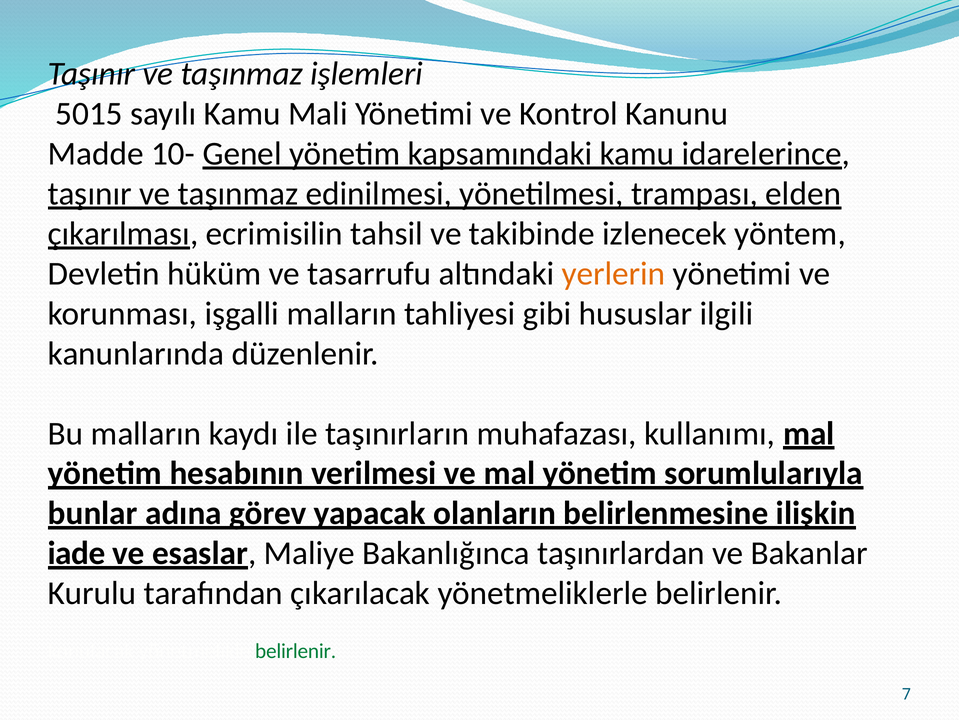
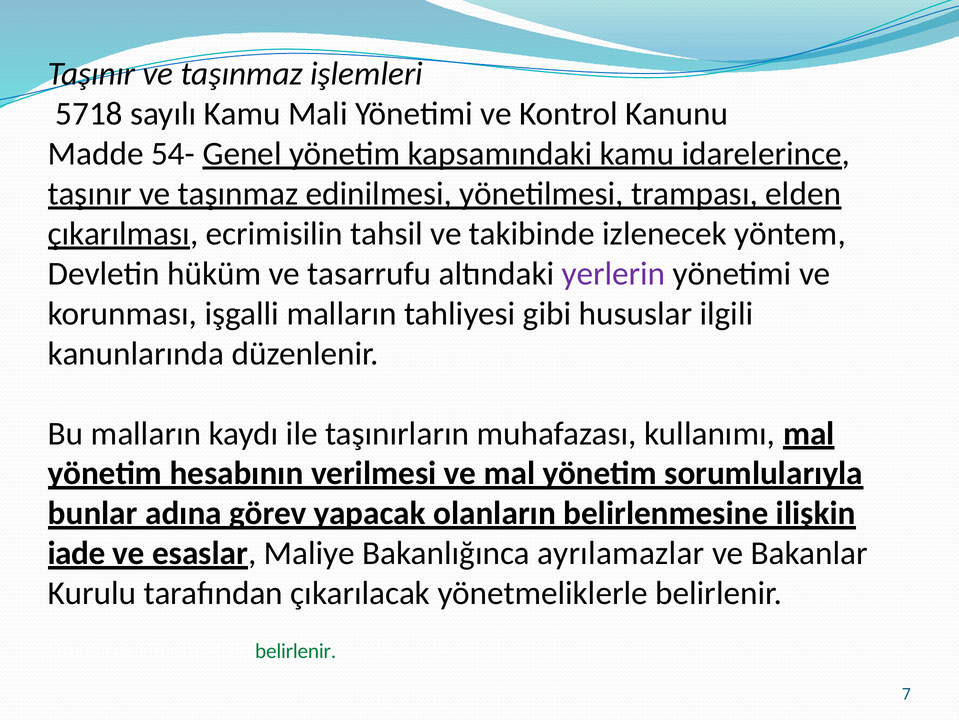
5015: 5015 -> 5718
10-: 10- -> 54-
yerlerin colour: orange -> purple
taşınırlardan: taşınırlardan -> ayrılamazlar
